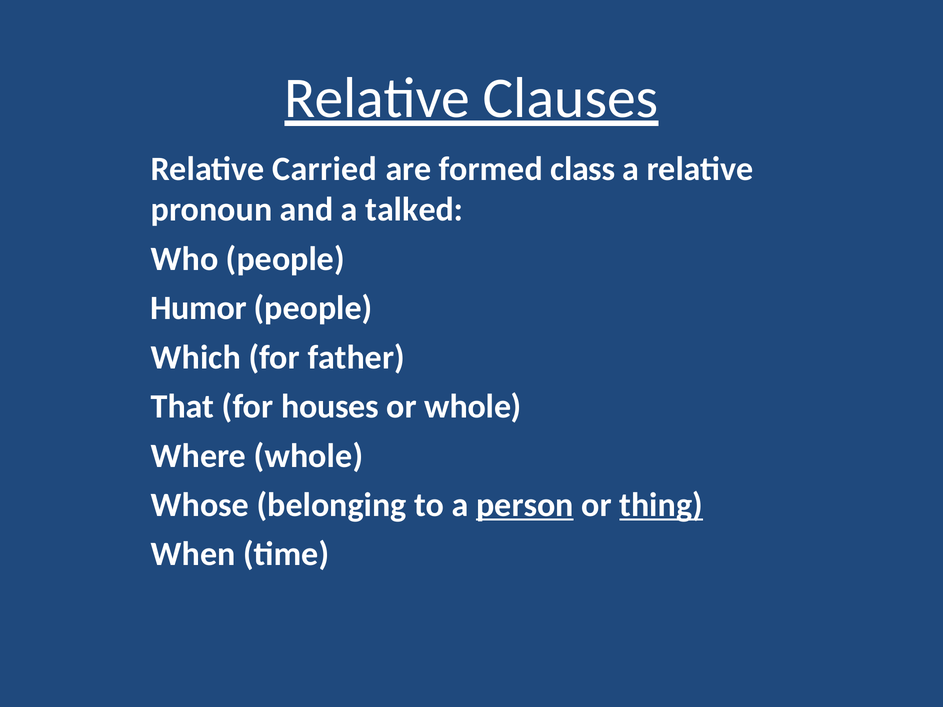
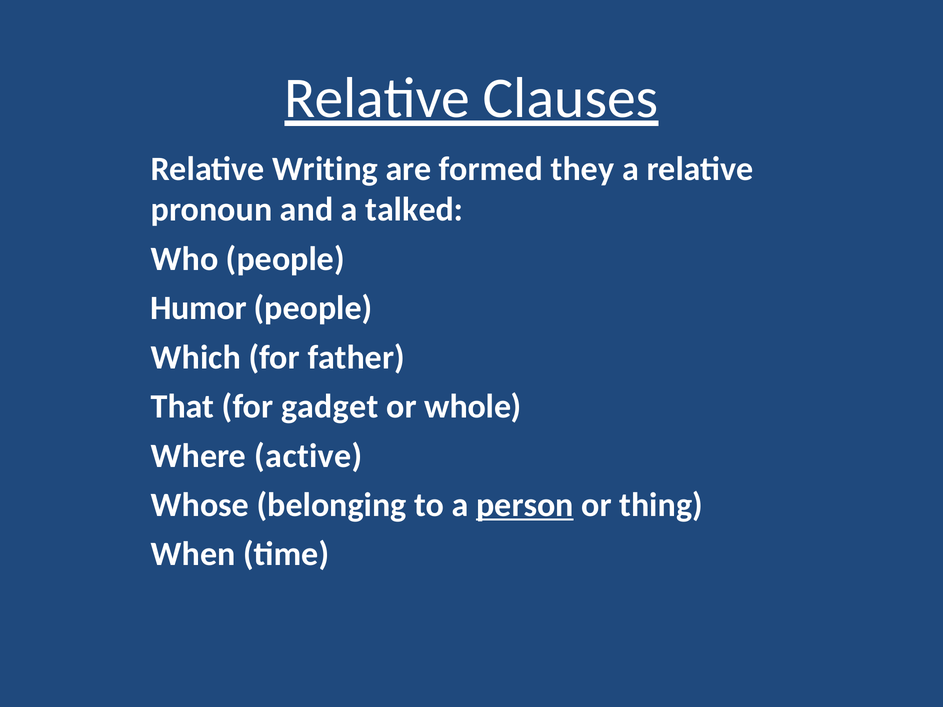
Carried: Carried -> Writing
class: class -> they
houses: houses -> gadget
Where whole: whole -> active
thing underline: present -> none
